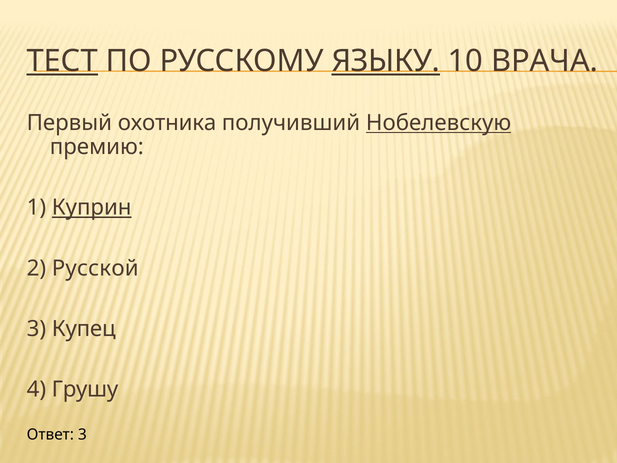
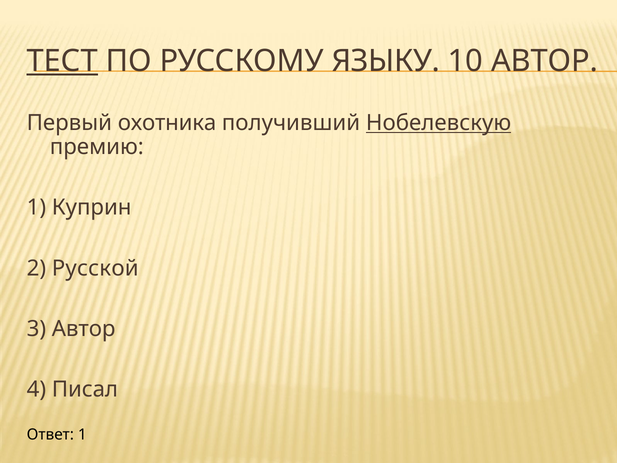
ЯЗЫКУ underline: present -> none
10 ВРАЧА: ВРАЧА -> АВТОР
Куприн underline: present -> none
3 Купец: Купец -> Автор
Грушу: Грушу -> Писал
Ответ 3: 3 -> 1
